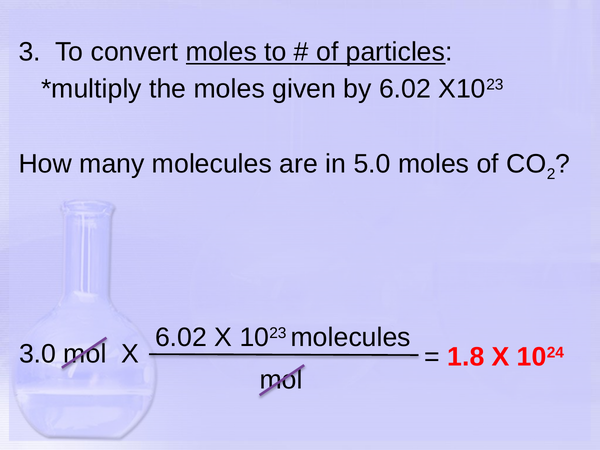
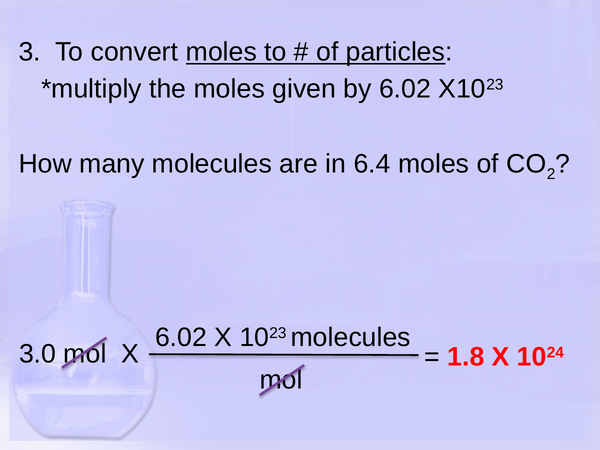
5.0: 5.0 -> 6.4
